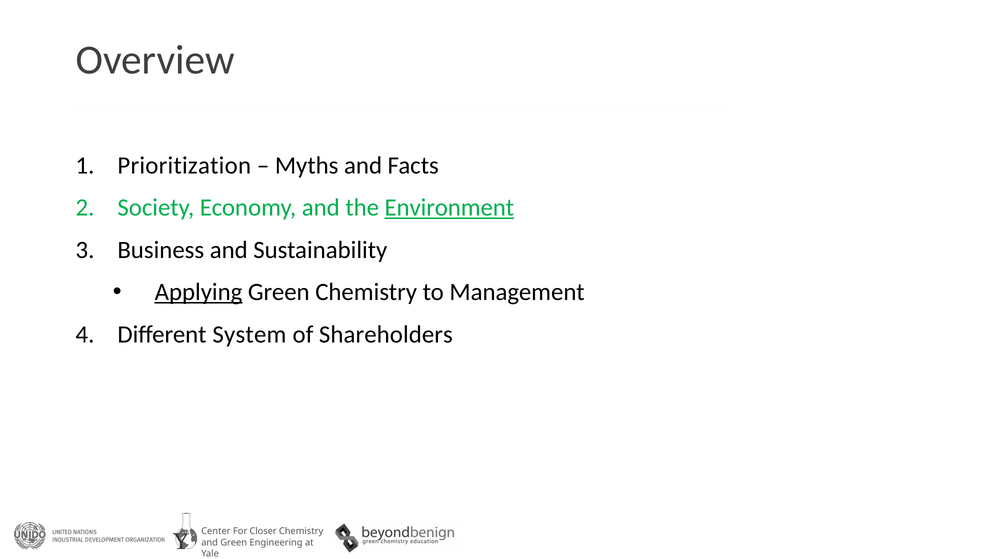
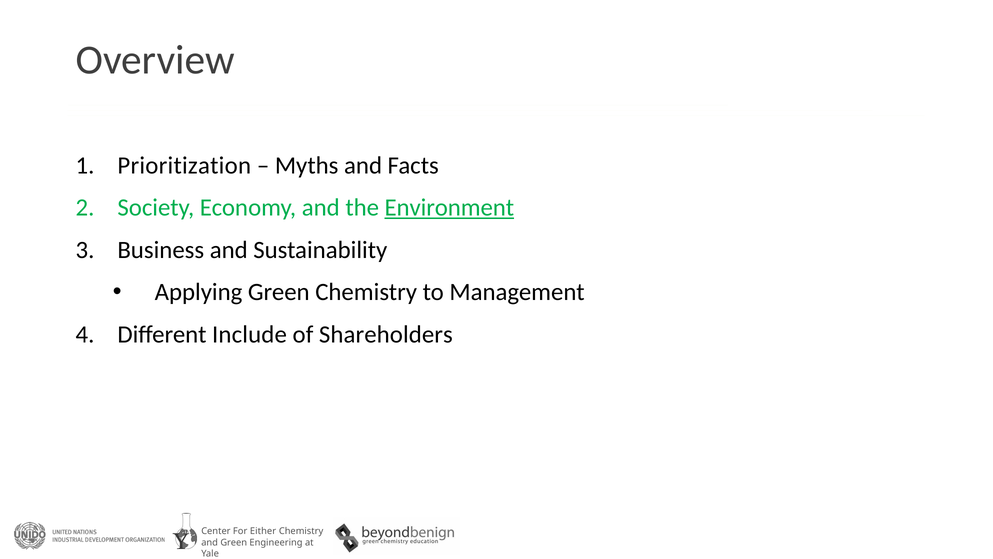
Applying underline: present -> none
System: System -> Include
Closer: Closer -> Either
